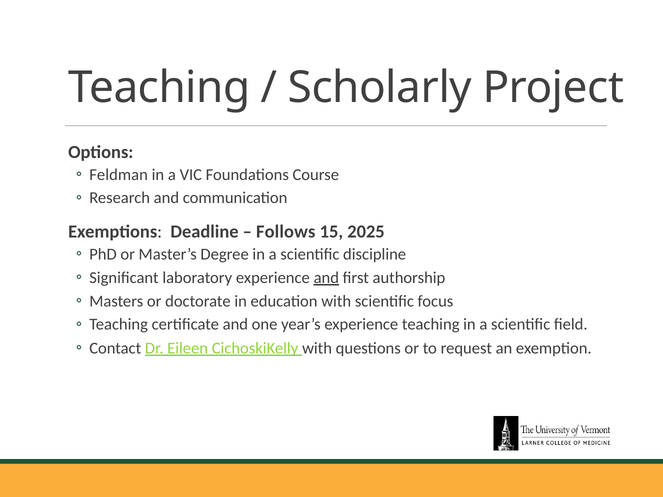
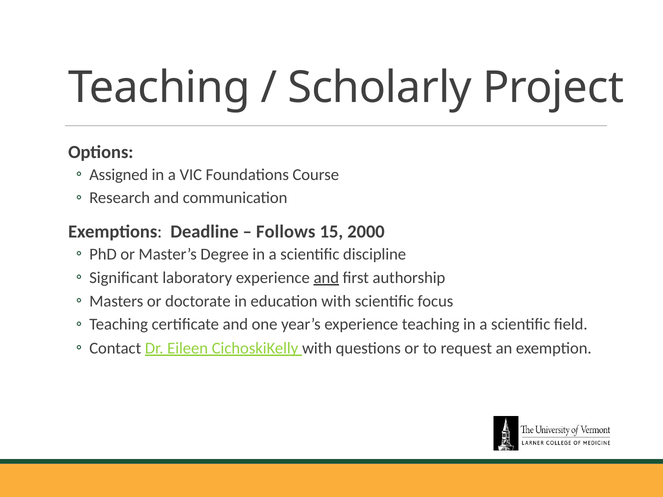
Feldman: Feldman -> Assigned
2025: 2025 -> 2000
